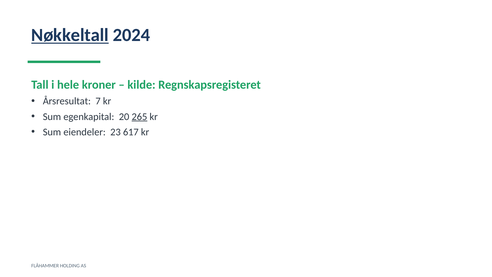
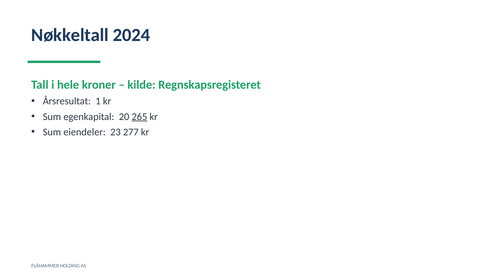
Nøkkeltall underline: present -> none
7: 7 -> 1
617: 617 -> 277
